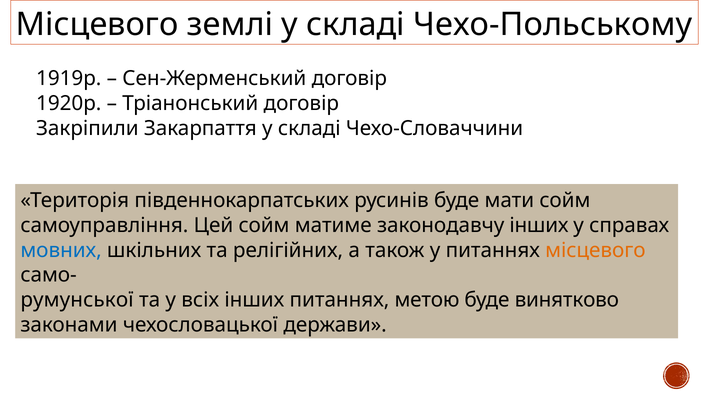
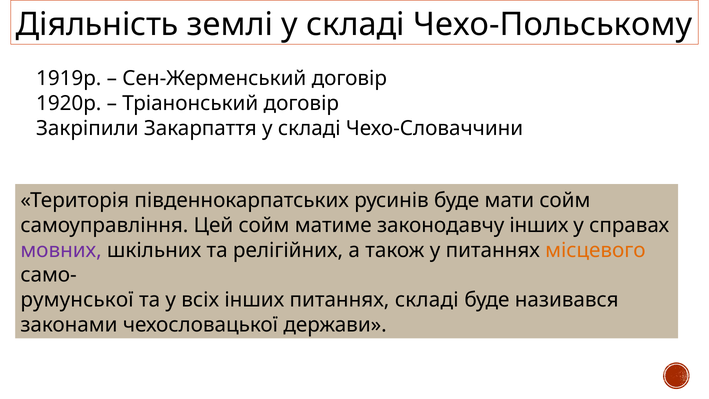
Місцевого at (97, 24): Місцевого -> Діяльність
мовних colour: blue -> purple
питаннях метою: метою -> складі
винятково: винятково -> називався
